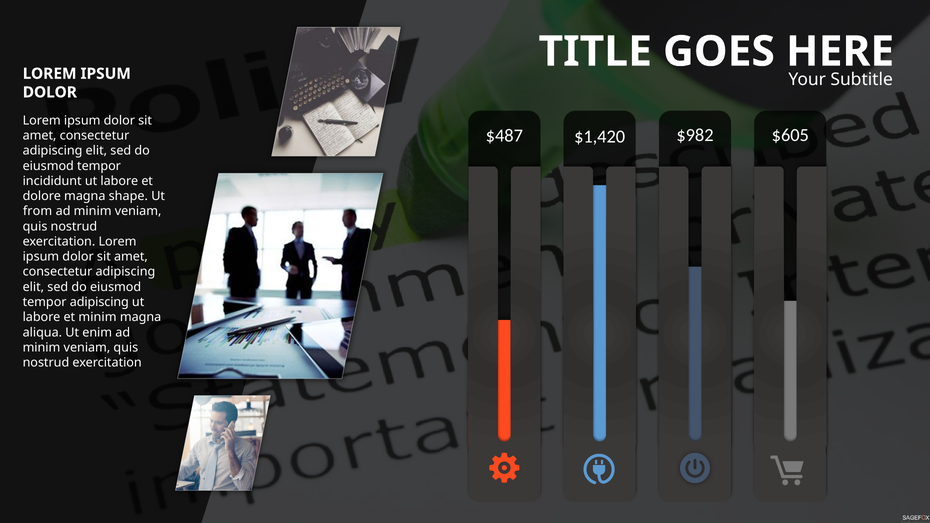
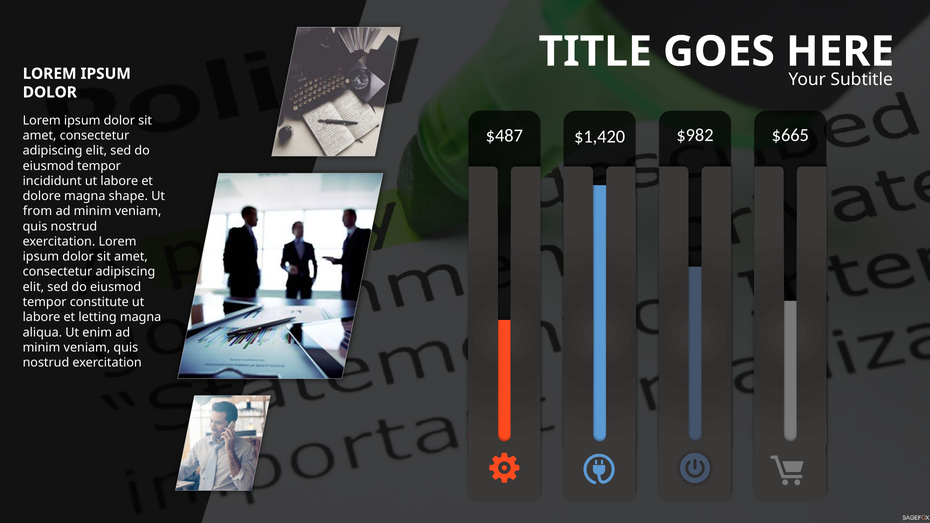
$605: $605 -> $665
tempor adipiscing: adipiscing -> constitute
et minim: minim -> letting
